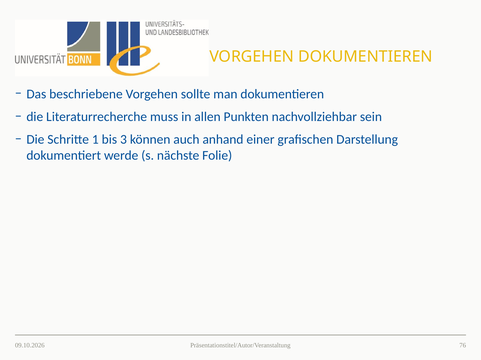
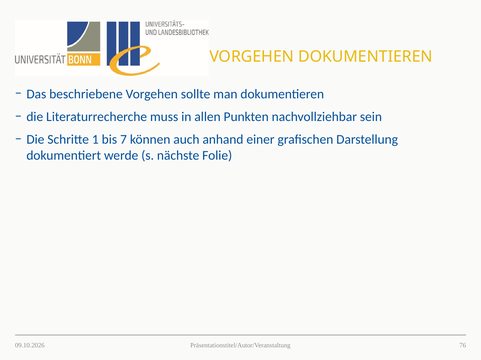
3: 3 -> 7
